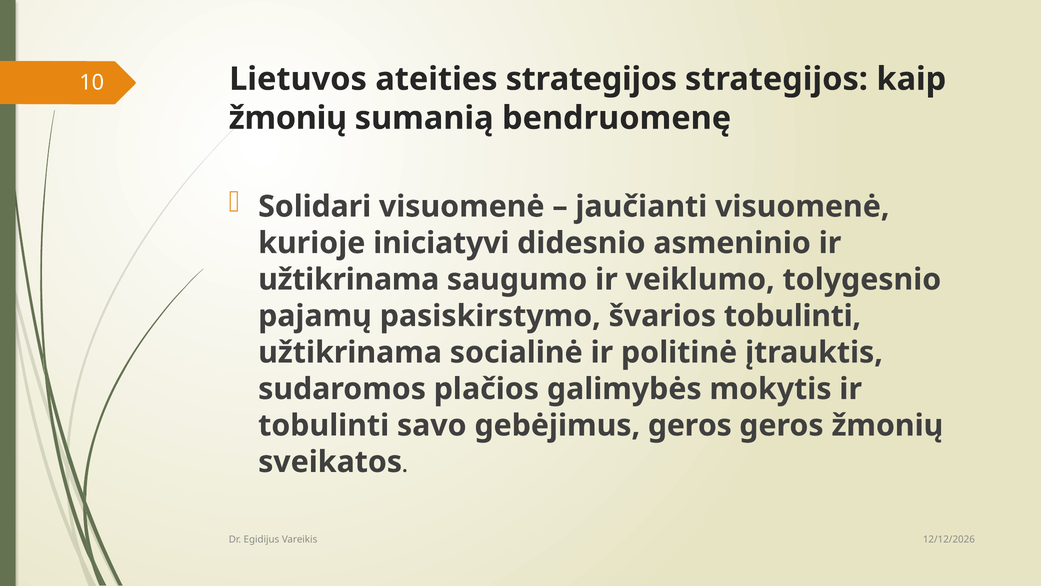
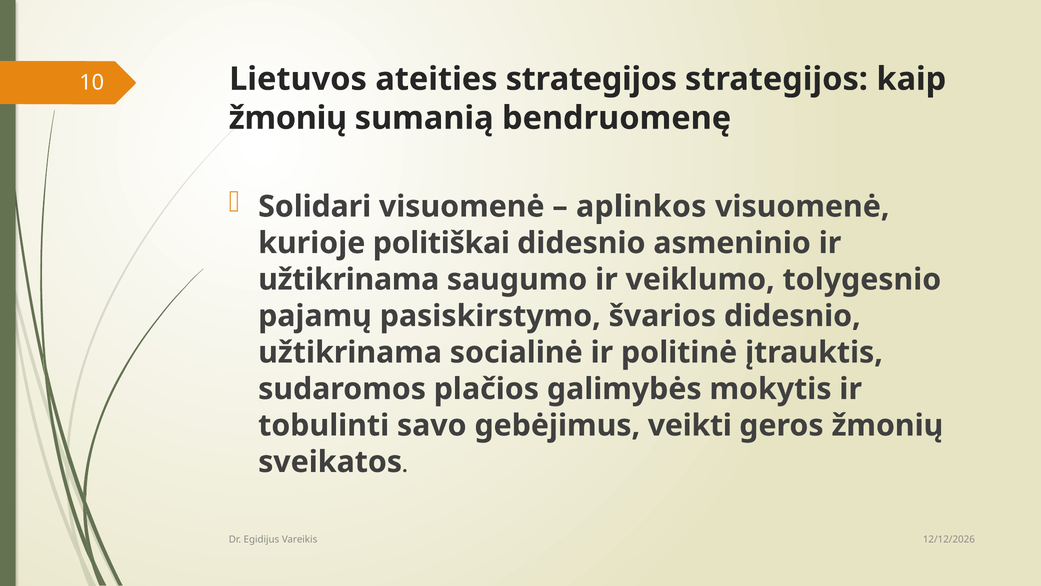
jaučianti: jaučianti -> aplinkos
iniciatyvi: iniciatyvi -> politiškai
švarios tobulinti: tobulinti -> didesnio
gebėjimus geros: geros -> veikti
